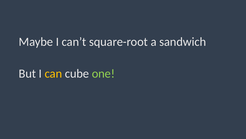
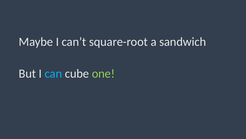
can colour: yellow -> light blue
